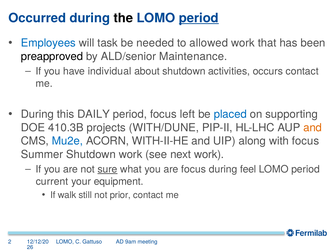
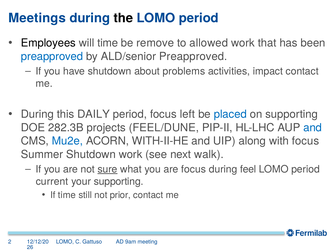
Occurred: Occurred -> Meetings
period at (199, 18) underline: present -> none
Employees colour: blue -> black
will task: task -> time
needed: needed -> remove
preapproved at (52, 56) colour: black -> blue
ALD/senior Maintenance: Maintenance -> Preapproved
have individual: individual -> shutdown
about shutdown: shutdown -> problems
occurs: occurs -> impact
410.3B: 410.3B -> 282.3B
WITH/DUNE: WITH/DUNE -> FEEL/DUNE
and at (313, 128) colour: orange -> blue
next work: work -> walk
your equipment: equipment -> supporting
If walk: walk -> time
